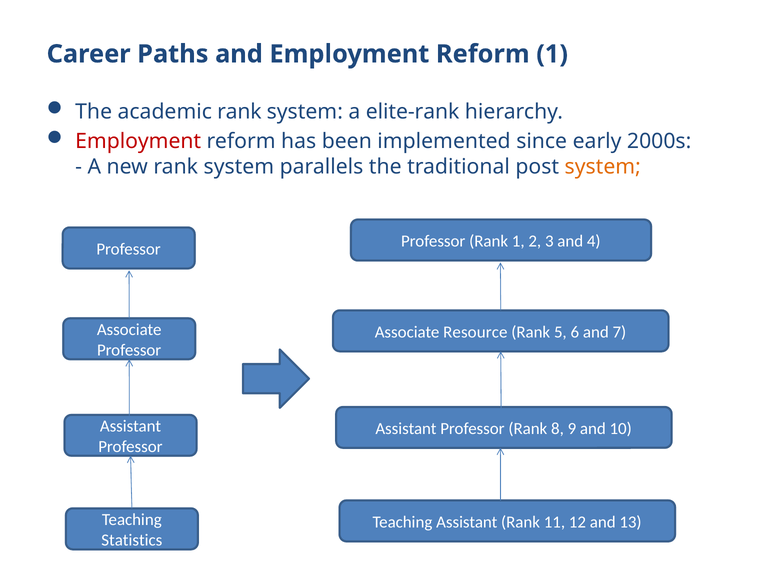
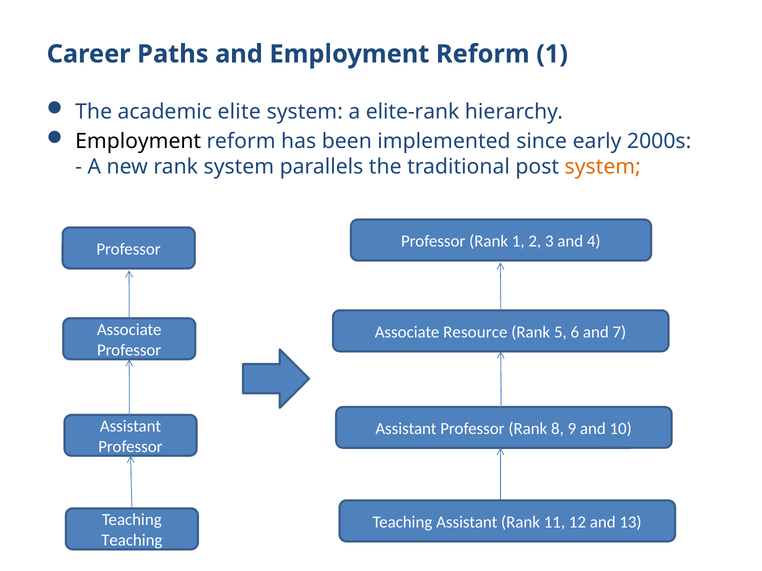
academic rank: rank -> elite
Employment at (138, 141) colour: red -> black
Statistics at (132, 541): Statistics -> Teaching
